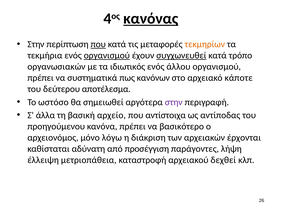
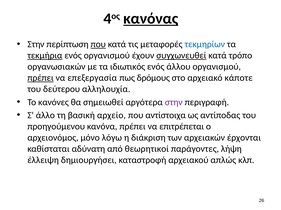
τεκμηρίων colour: orange -> blue
τεκμήρια underline: none -> present
οργανισμού at (107, 56) underline: present -> none
πρέπει at (40, 78) underline: none -> present
συστηματικά: συστηματικά -> επεξεργασία
κανόνων: κανόνων -> δρόμους
αποτέλεσμα: αποτέλεσμα -> αλληλουχία
ωστόσο: ωστόσο -> κανόνες
άλλα: άλλα -> άλλο
βασικότερο: βασικότερο -> επιτρέπεται
προσέγγιση: προσέγγιση -> θεωρητικοί
μετριοπάθεια: μετριοπάθεια -> δημιουργήσει
δεχθεί: δεχθεί -> απλώς
